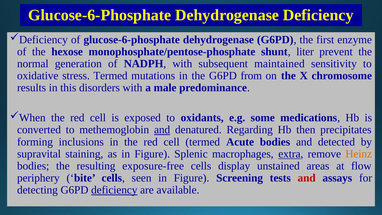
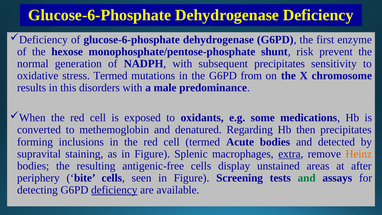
liter: liter -> risk
subsequent maintained: maintained -> precipitates
and at (162, 130) underline: present -> none
exposure-free: exposure-free -> antigenic-free
flow: flow -> after
and at (307, 178) colour: red -> green
